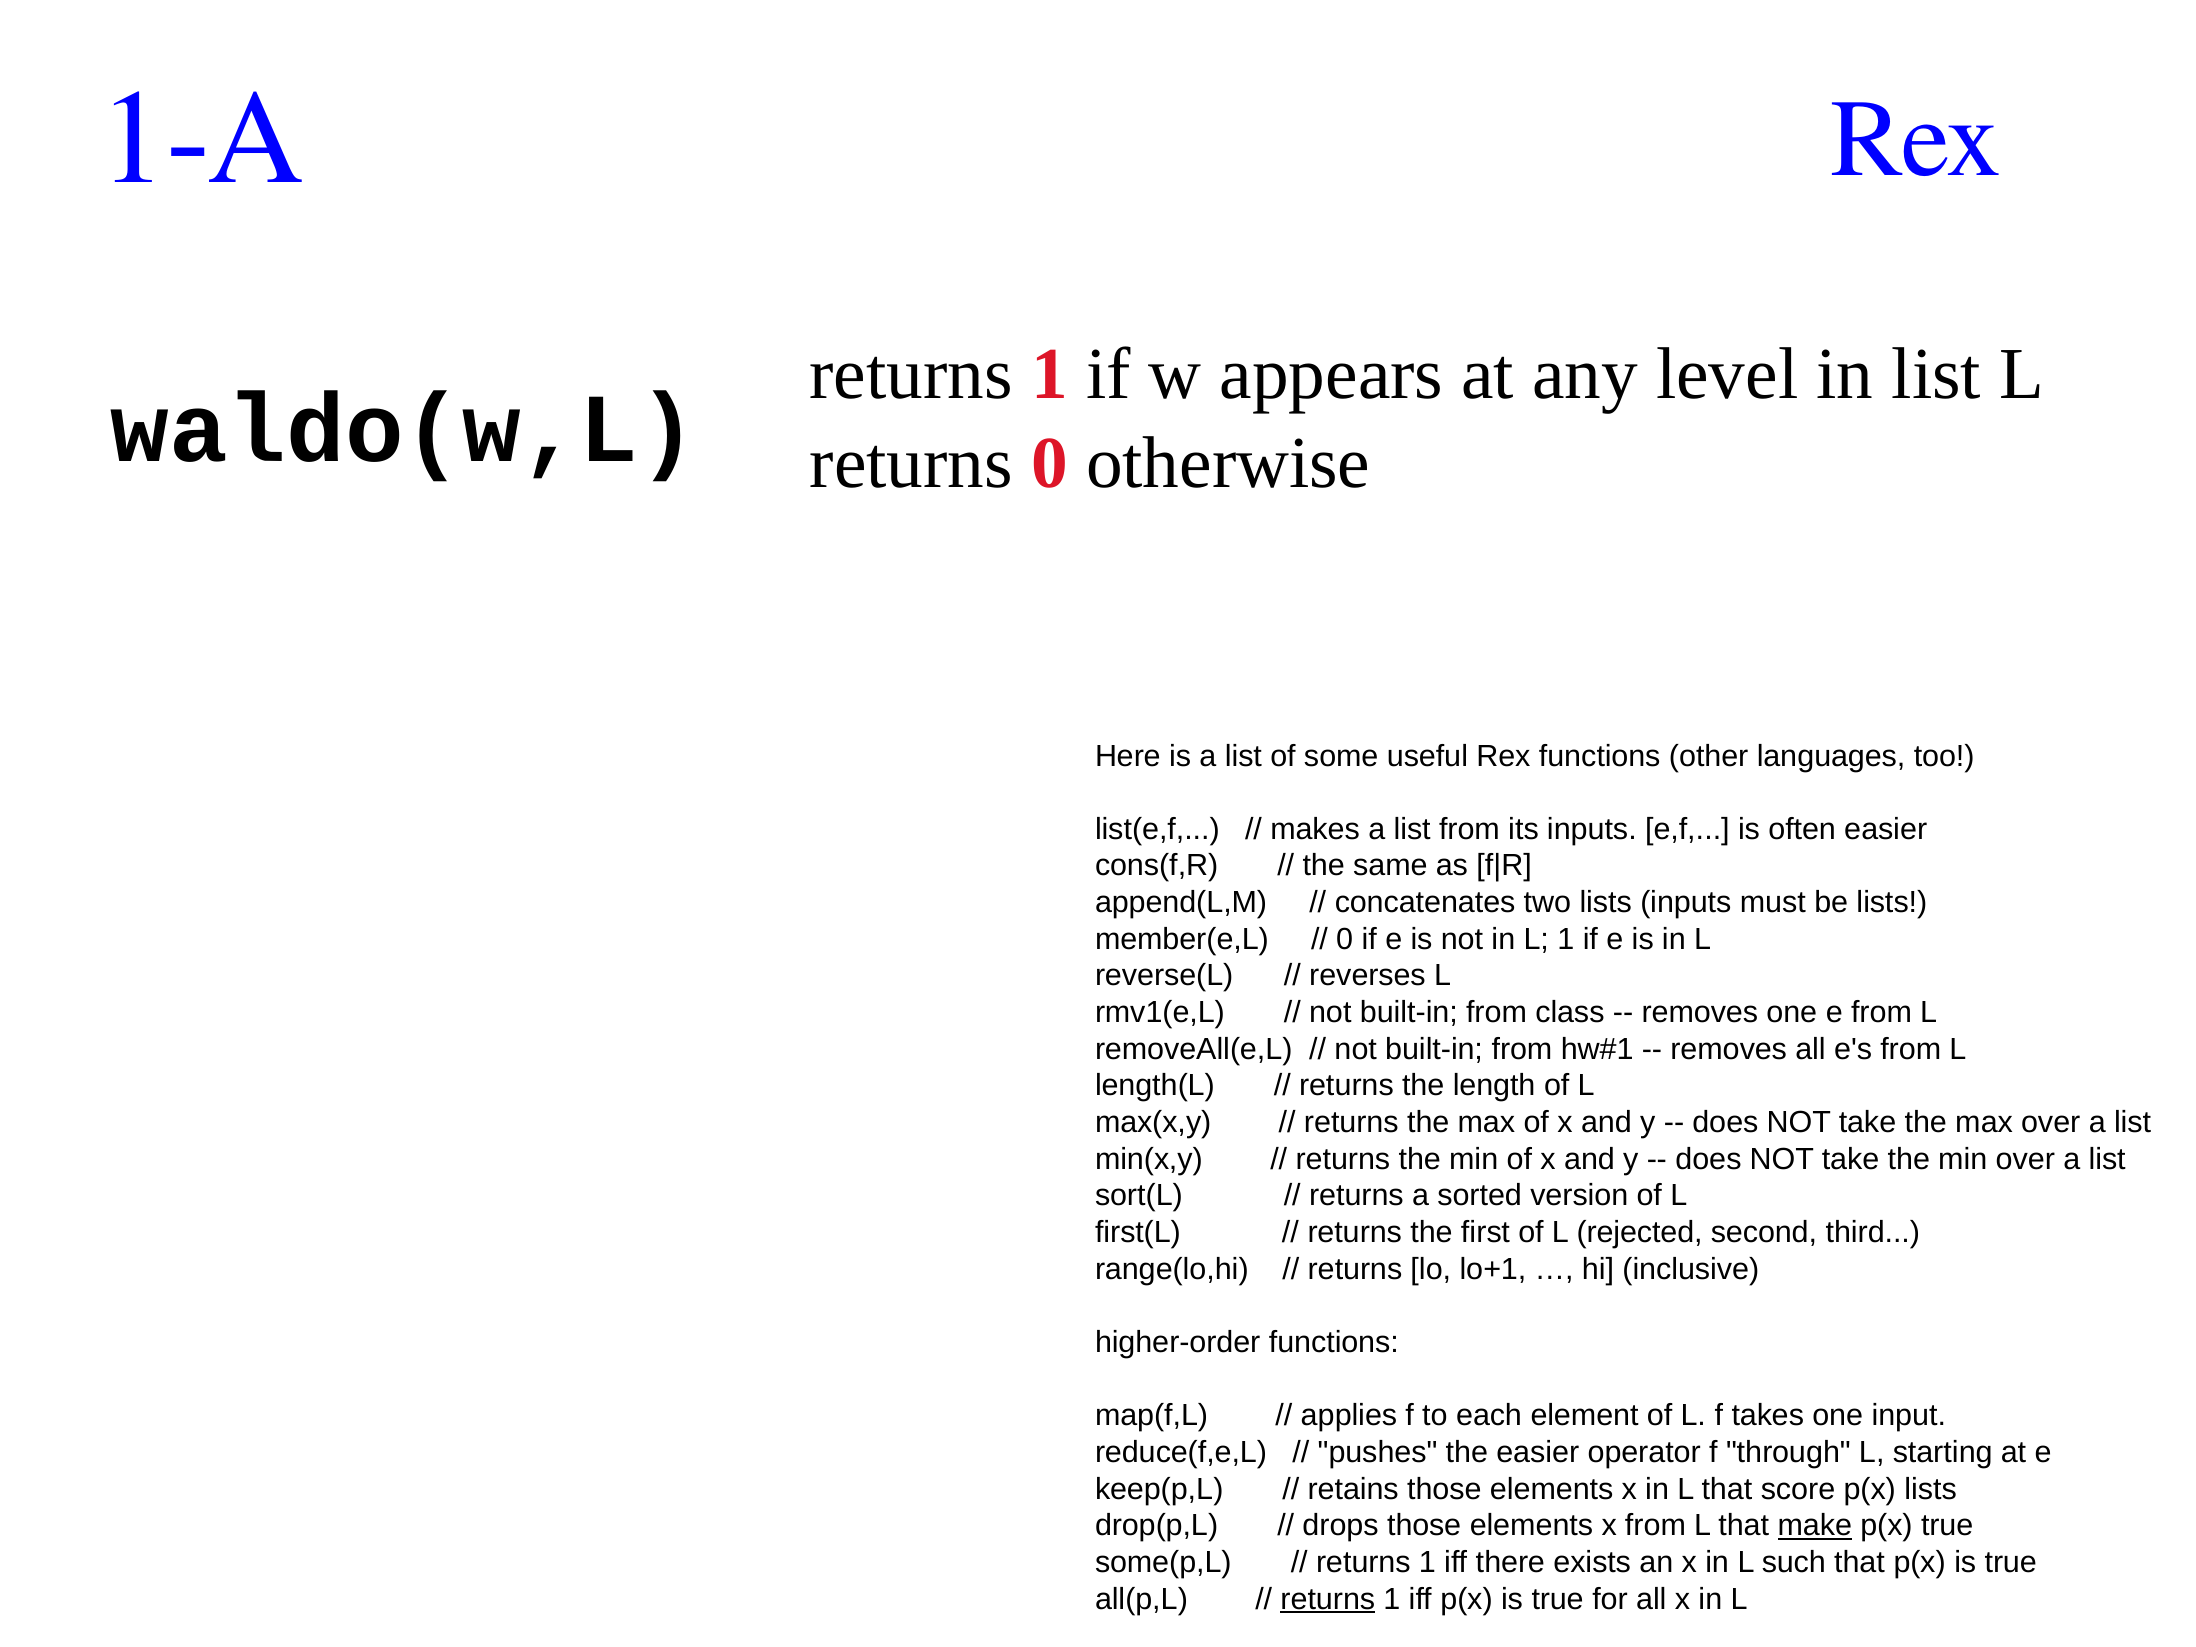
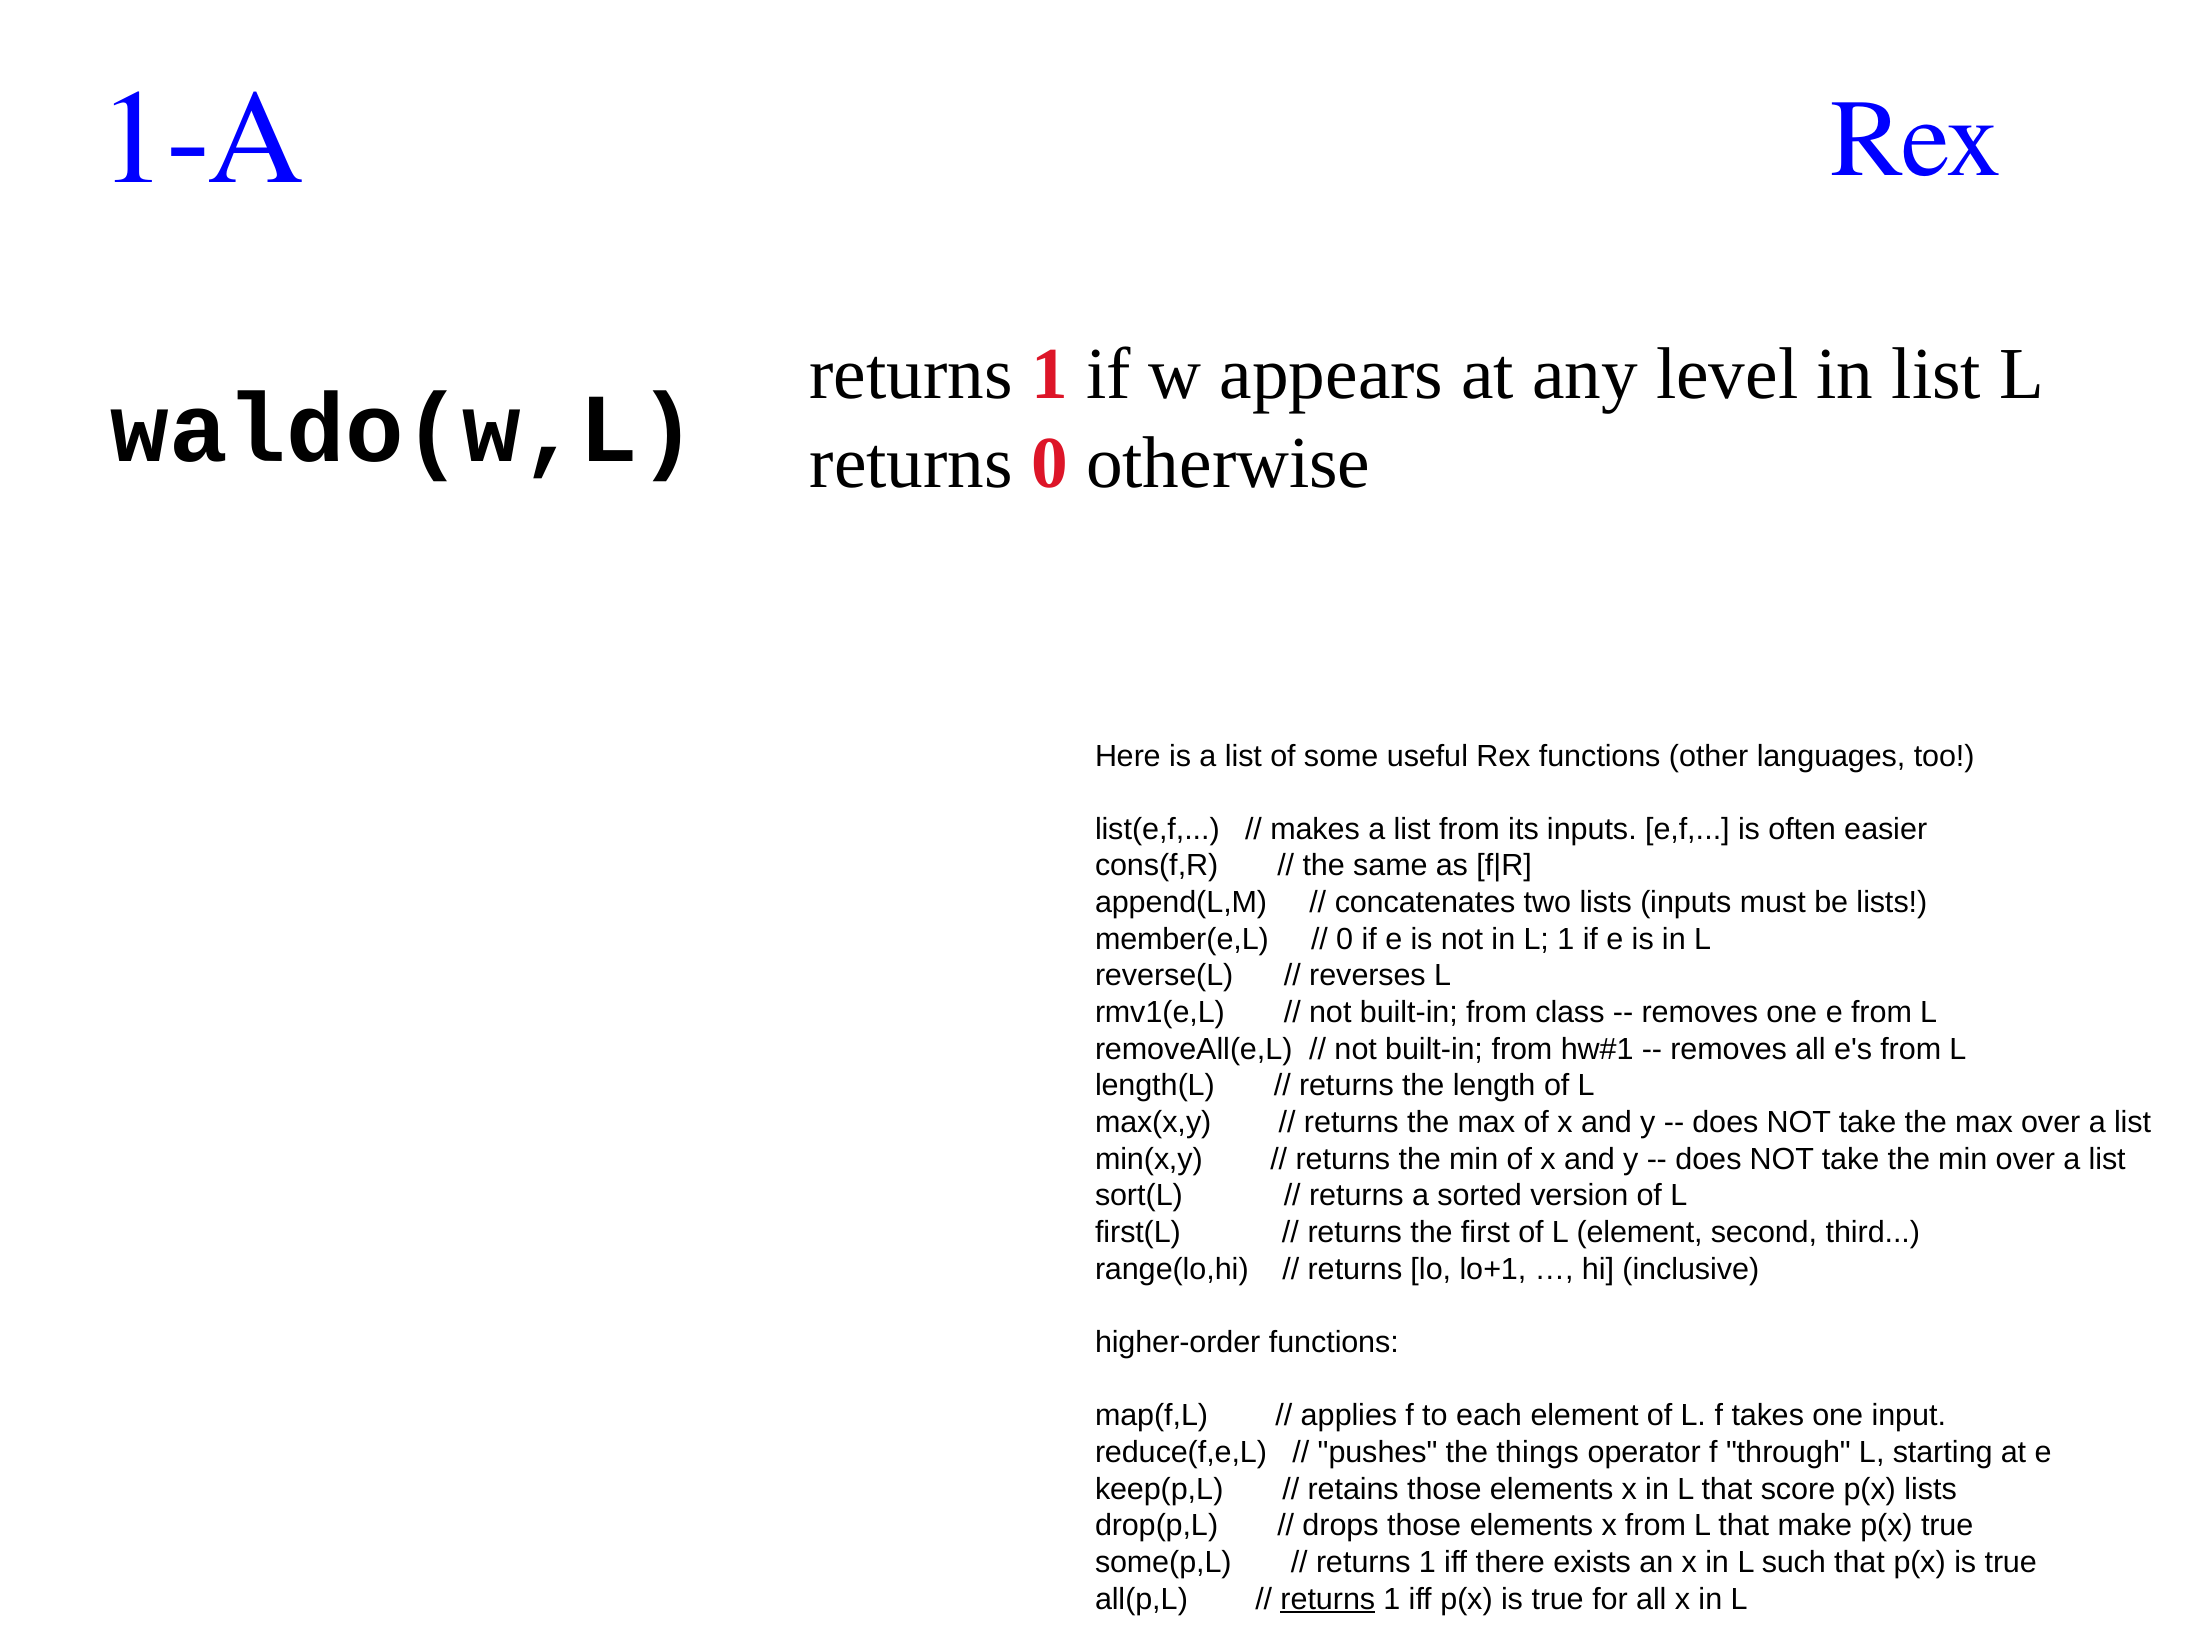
L rejected: rejected -> element
the easier: easier -> things
make underline: present -> none
